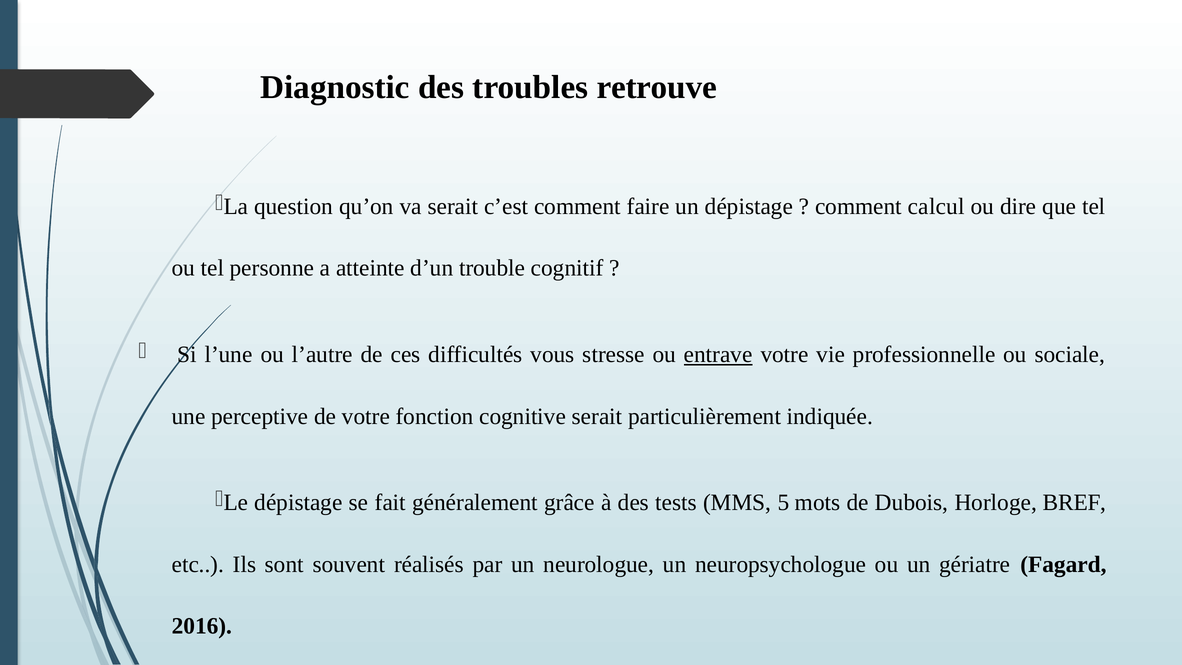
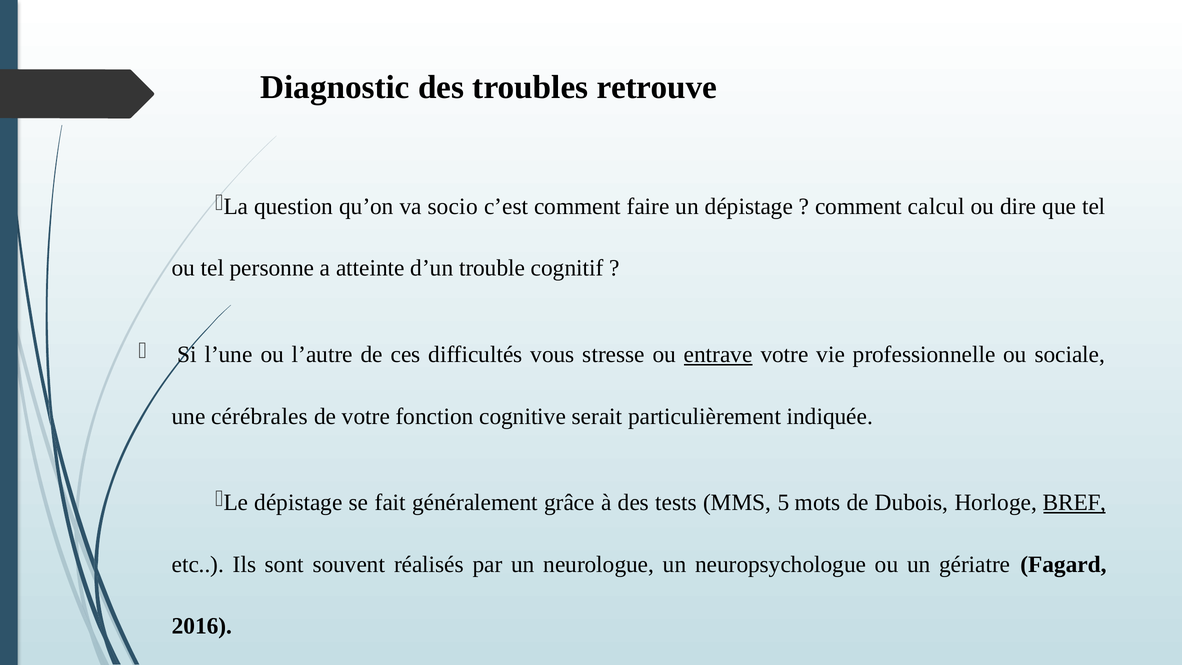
va serait: serait -> socio
perceptive: perceptive -> cérébrales
BREF underline: none -> present
